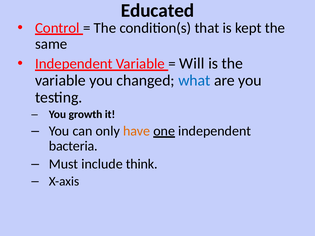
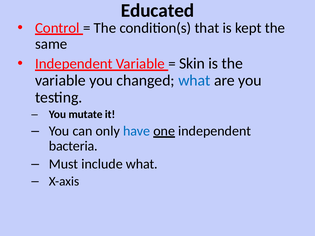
Will: Will -> Skin
growth: growth -> mutate
have colour: orange -> blue
include think: think -> what
